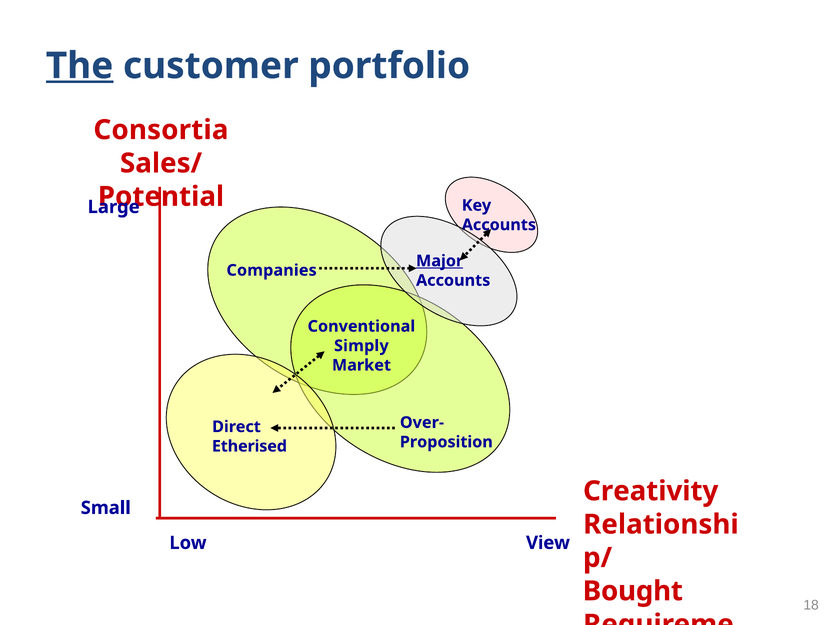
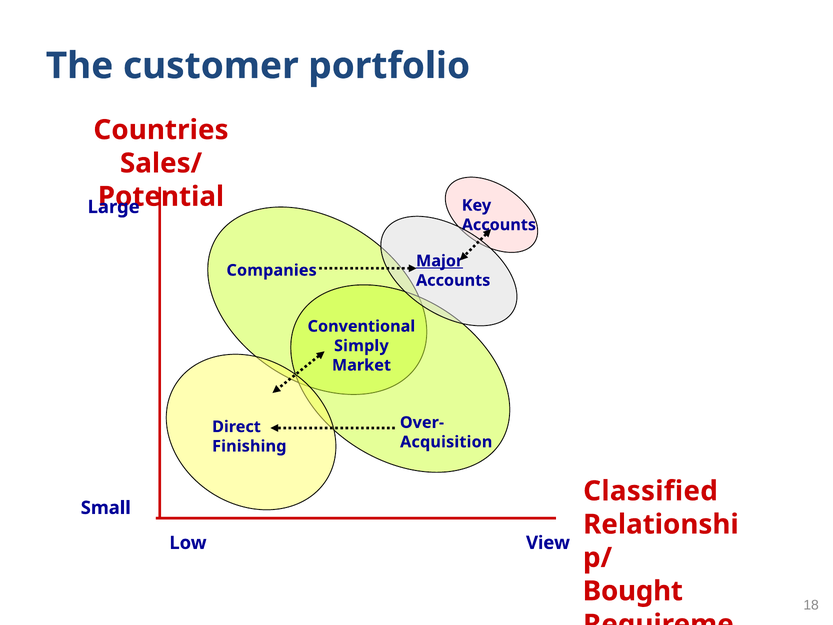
The underline: present -> none
Consortia: Consortia -> Countries
Proposition: Proposition -> Acquisition
Etherised: Etherised -> Finishing
Creativity: Creativity -> Classified
